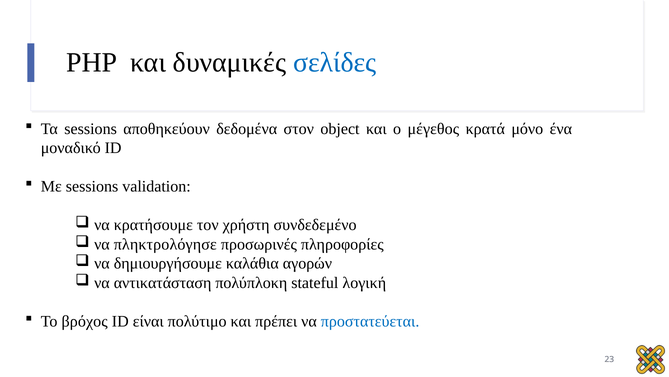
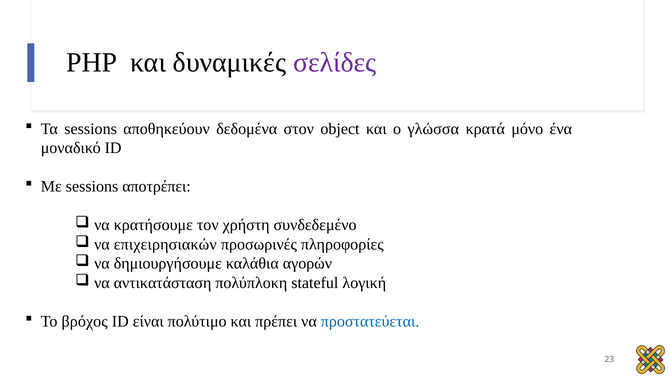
σελίδες colour: blue -> purple
μέγεθος: μέγεθος -> γλώσσα
validation: validation -> αποτρέπει
πληκτρολόγησε: πληκτρολόγησε -> επιχειρησιακών
